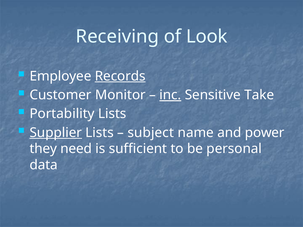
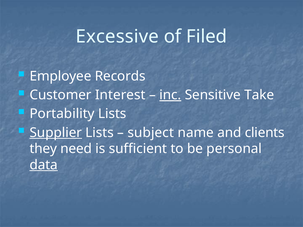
Receiving: Receiving -> Excessive
Look: Look -> Filed
Records underline: present -> none
Monitor: Monitor -> Interest
power: power -> clients
data underline: none -> present
